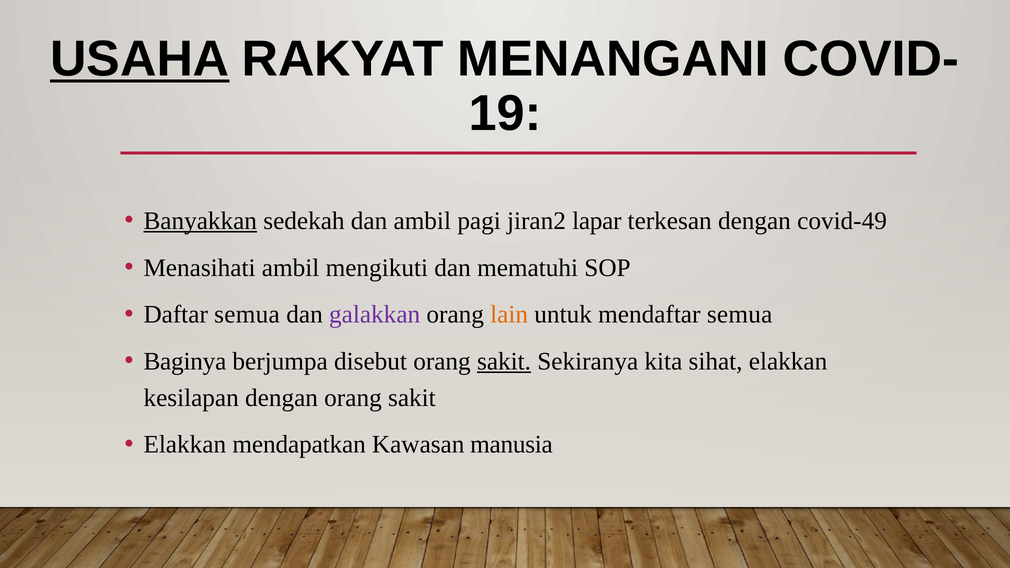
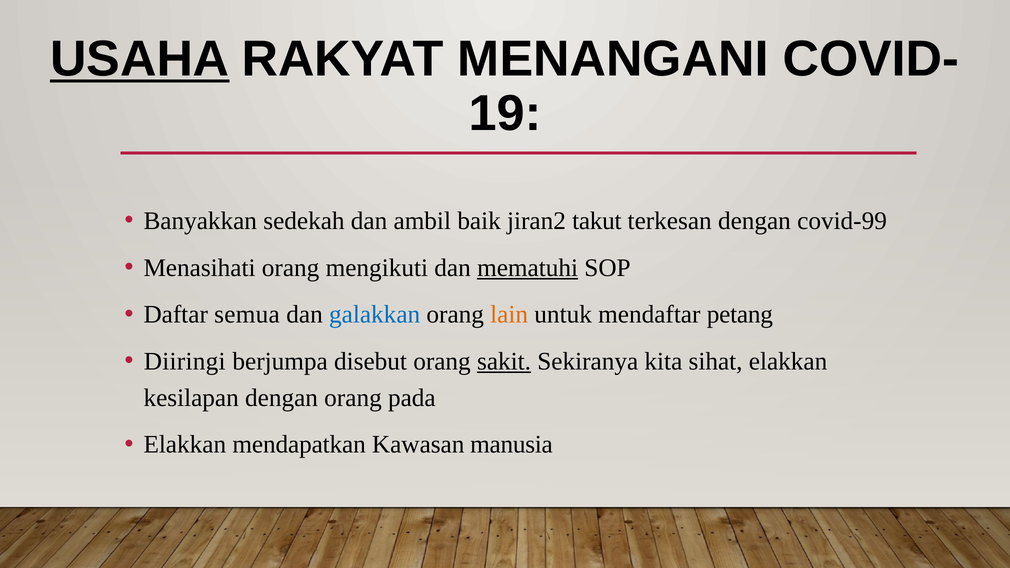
Banyakkan underline: present -> none
pagi: pagi -> baik
lapar: lapar -> takut
covid-49: covid-49 -> covid-99
Menasihati ambil: ambil -> orang
mematuhi underline: none -> present
galakkan colour: purple -> blue
mendaftar semua: semua -> petang
Baginya: Baginya -> Diiringi
dengan orang sakit: sakit -> pada
